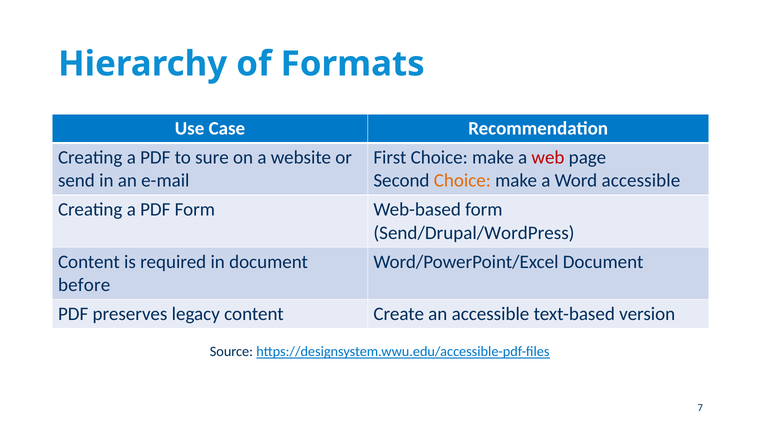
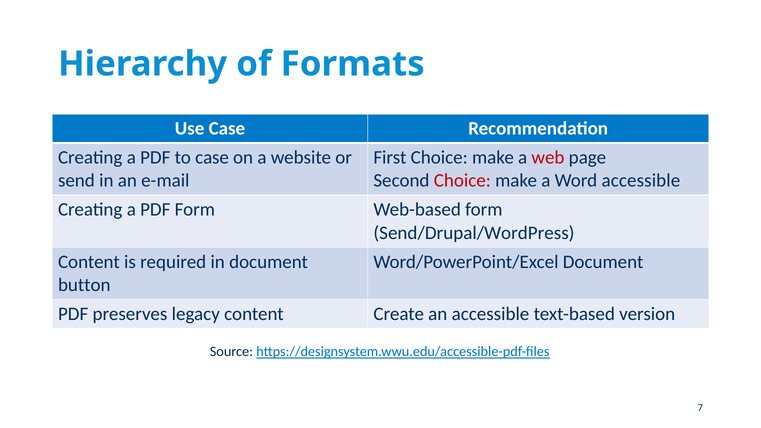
to sure: sure -> case
Choice at (462, 181) colour: orange -> red
before: before -> button
